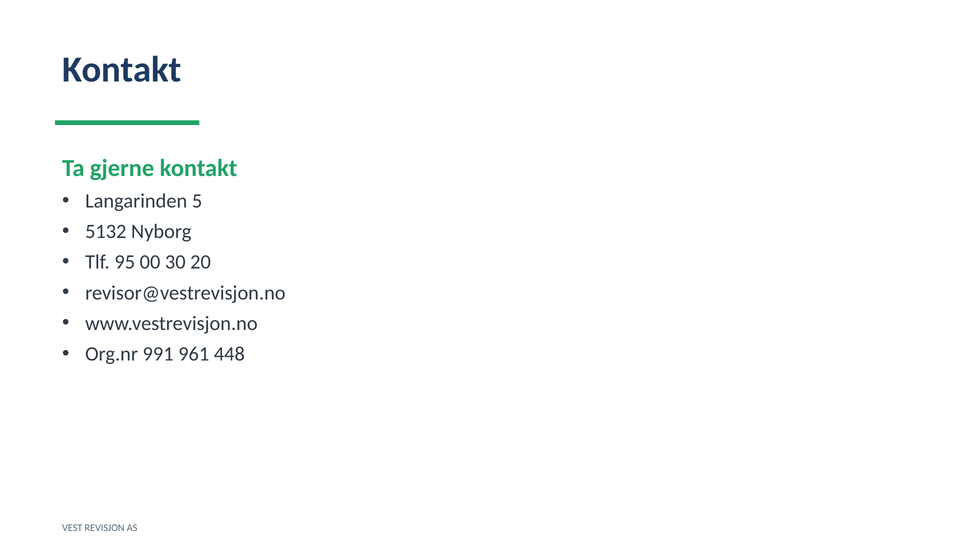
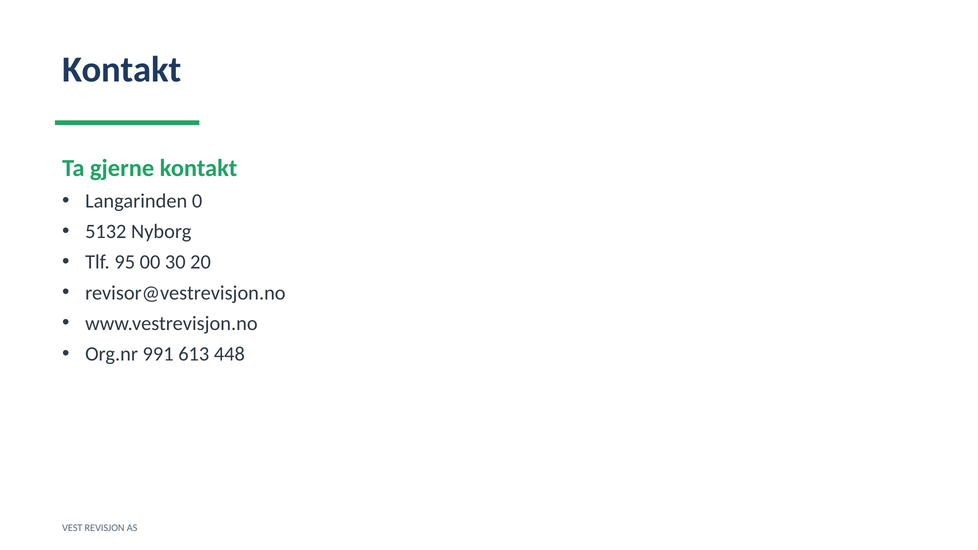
5: 5 -> 0
961: 961 -> 613
